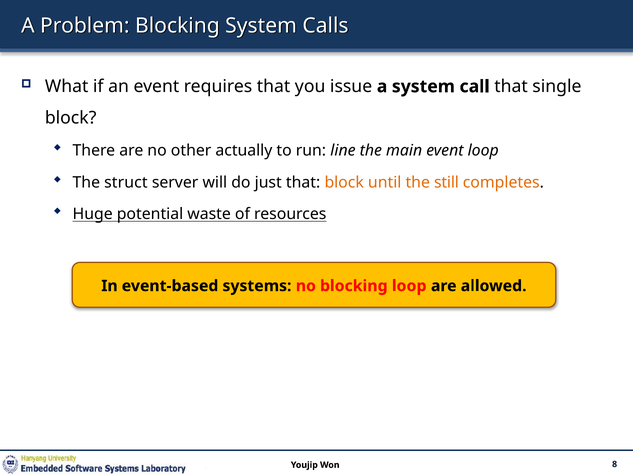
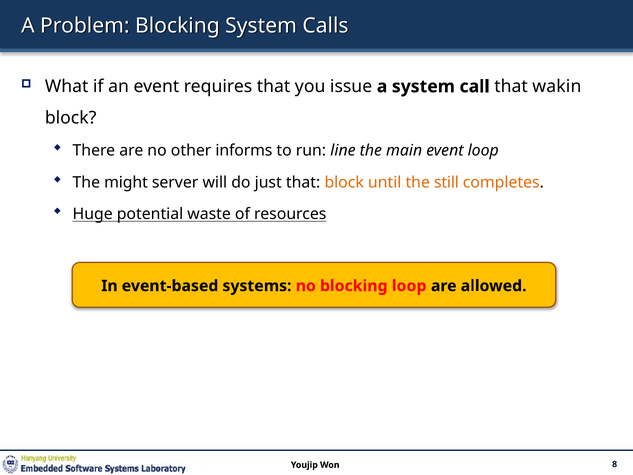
single: single -> wakin
actually: actually -> informs
struct: struct -> might
